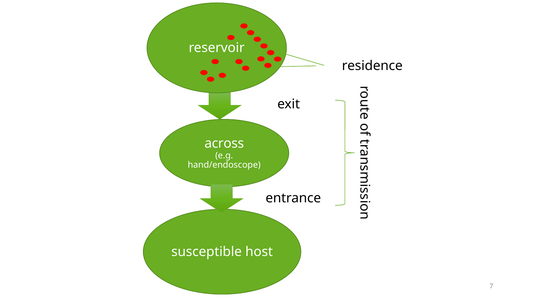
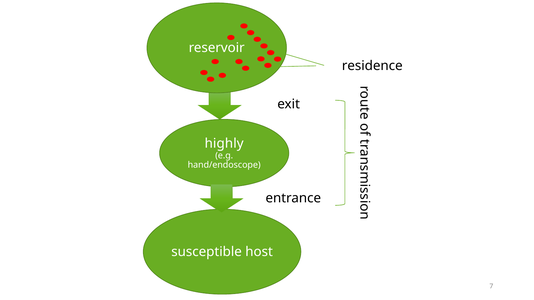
across: across -> highly
